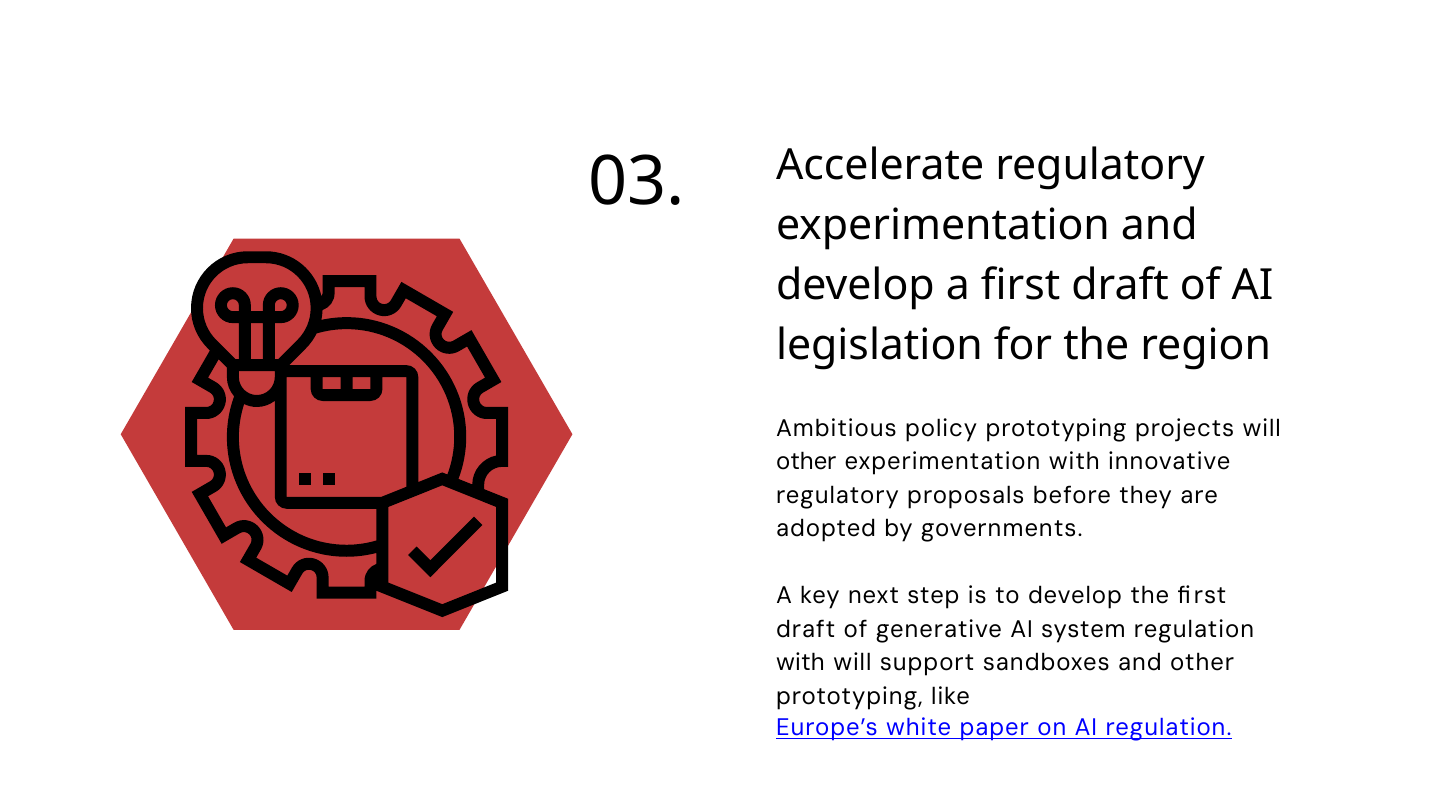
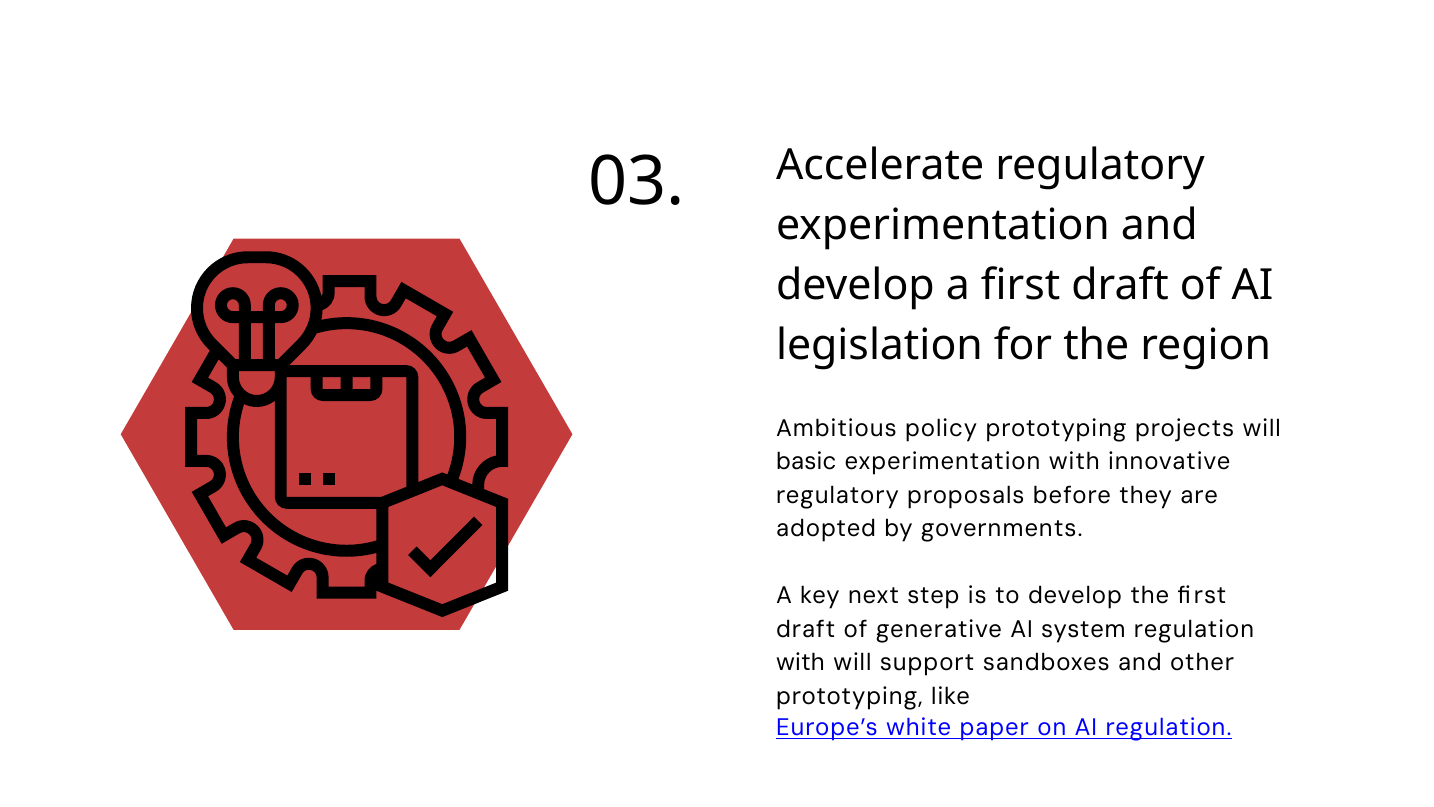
other at (806, 462): other -> basic
